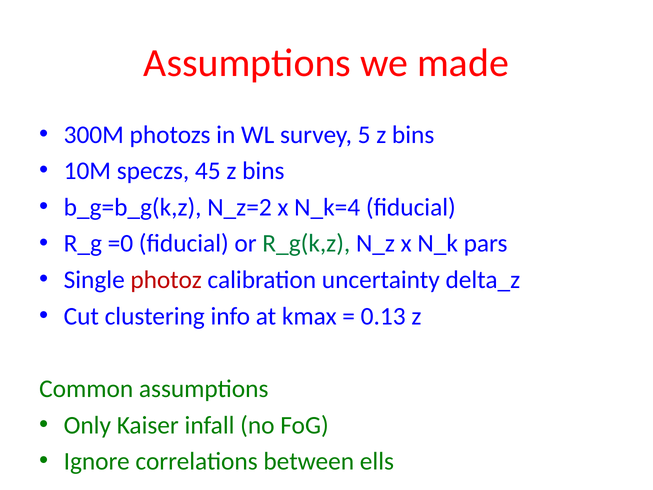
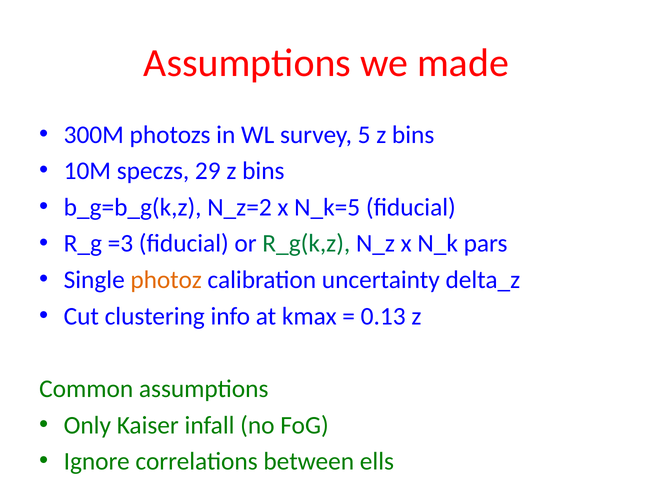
45: 45 -> 29
N_k=4: N_k=4 -> N_k=5
=0: =0 -> =3
photoz colour: red -> orange
